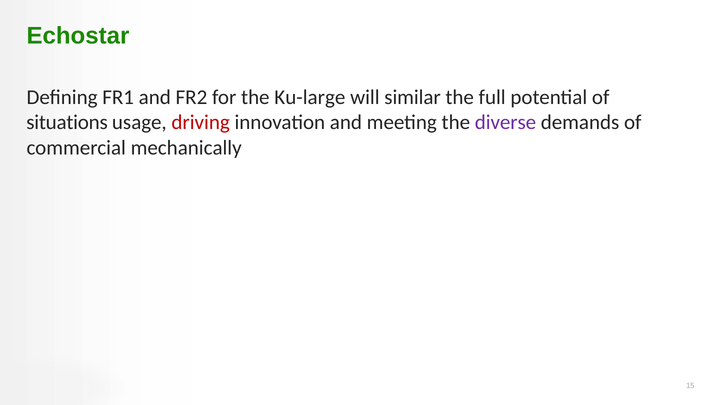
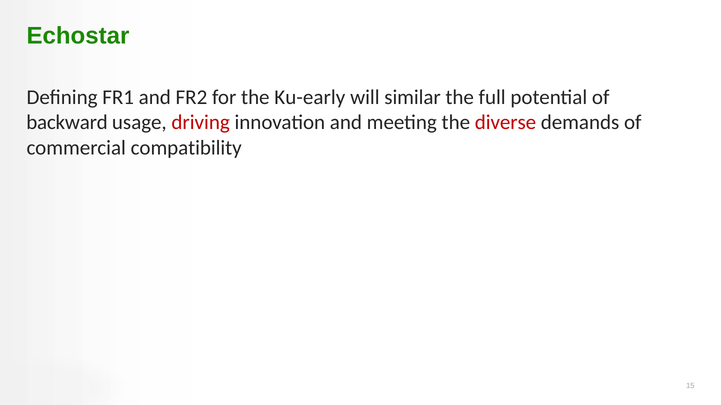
Ku-large: Ku-large -> Ku-early
situations: situations -> backward
diverse colour: purple -> red
mechanically: mechanically -> compatibility
